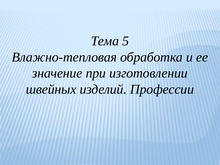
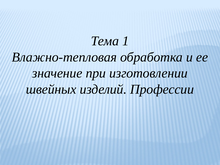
5: 5 -> 1
